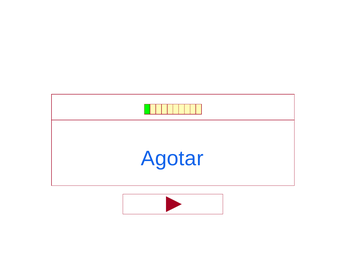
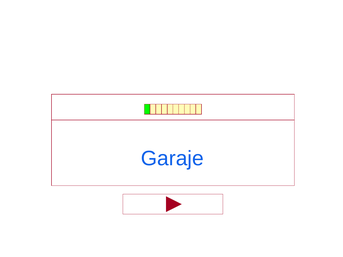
Agotar: Agotar -> Garaje
